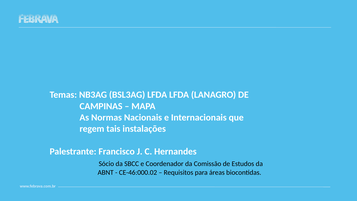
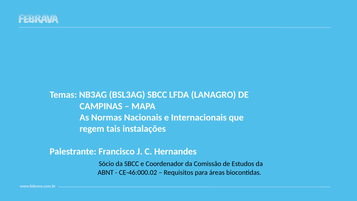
BSL3AG LFDA: LFDA -> SBCC
